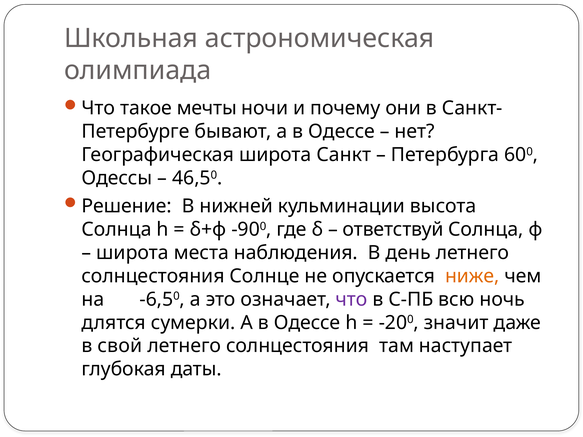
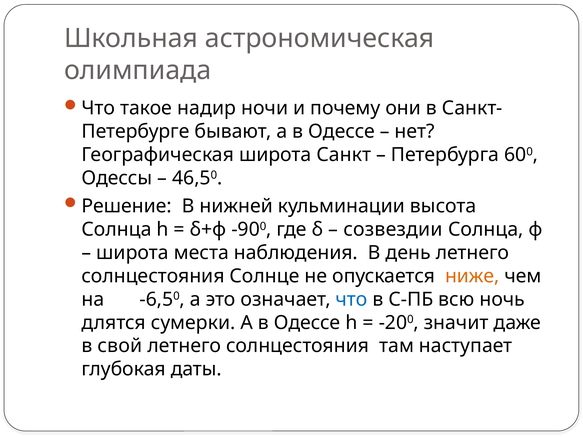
мечты: мечты -> надир
ответствуй: ответствуй -> созвездии
что at (352, 299) colour: purple -> blue
